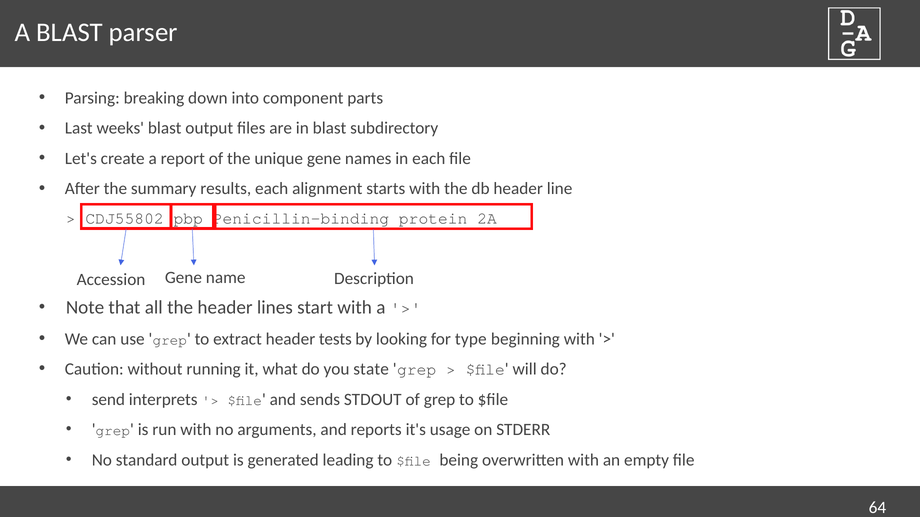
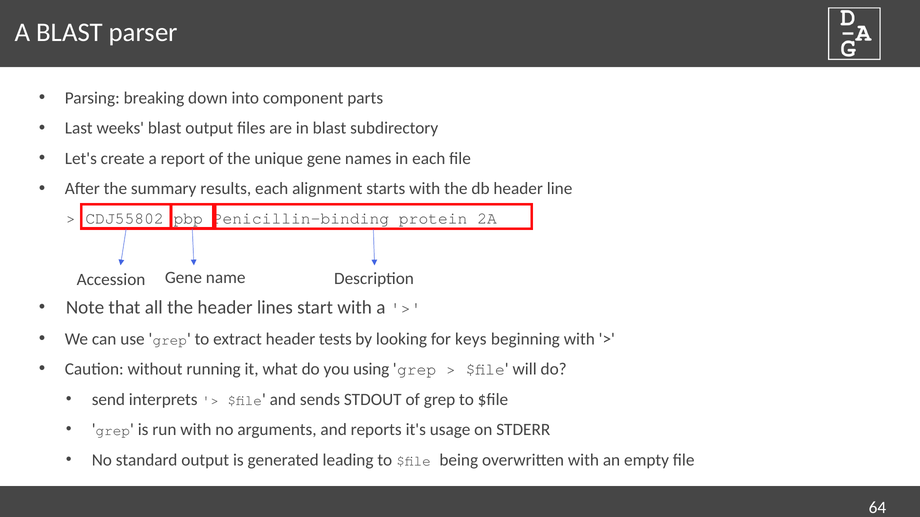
type: type -> keys
state: state -> using
